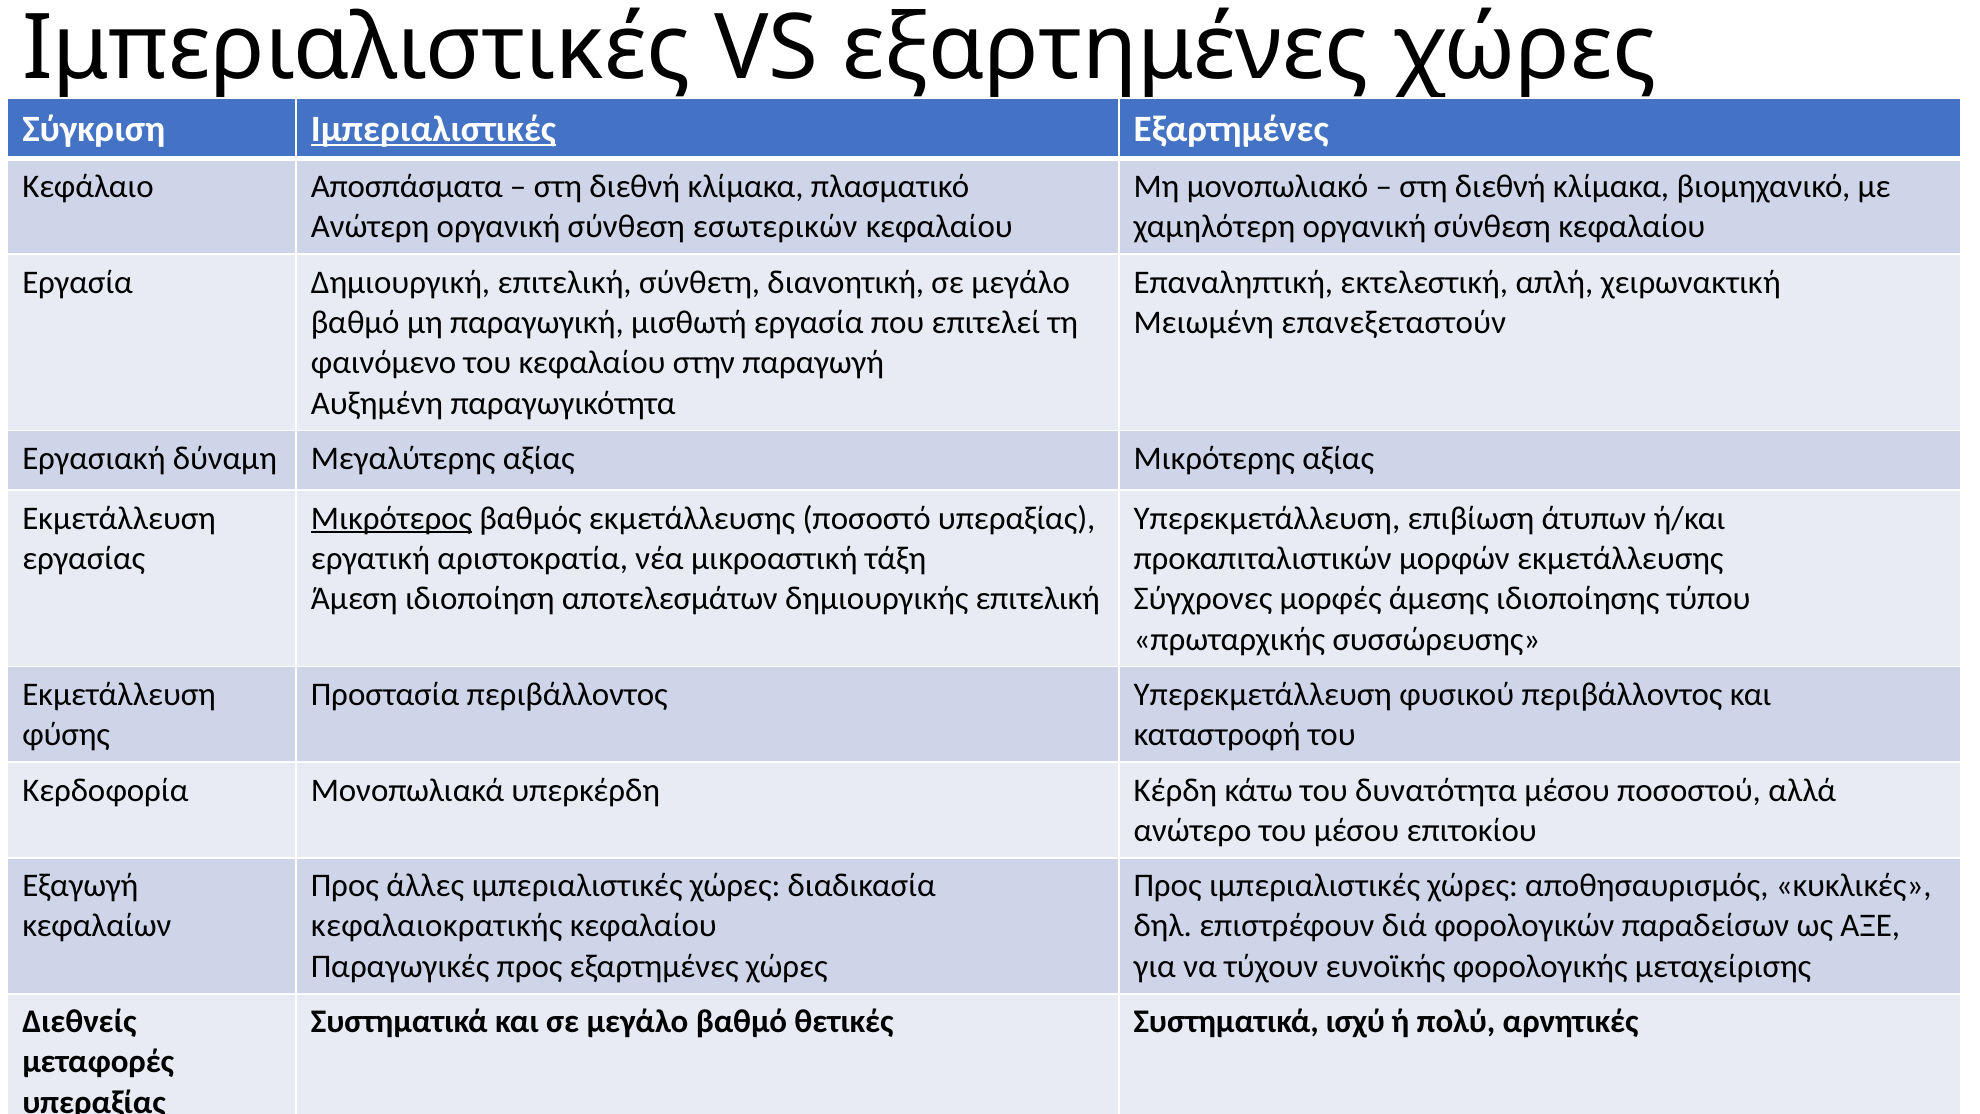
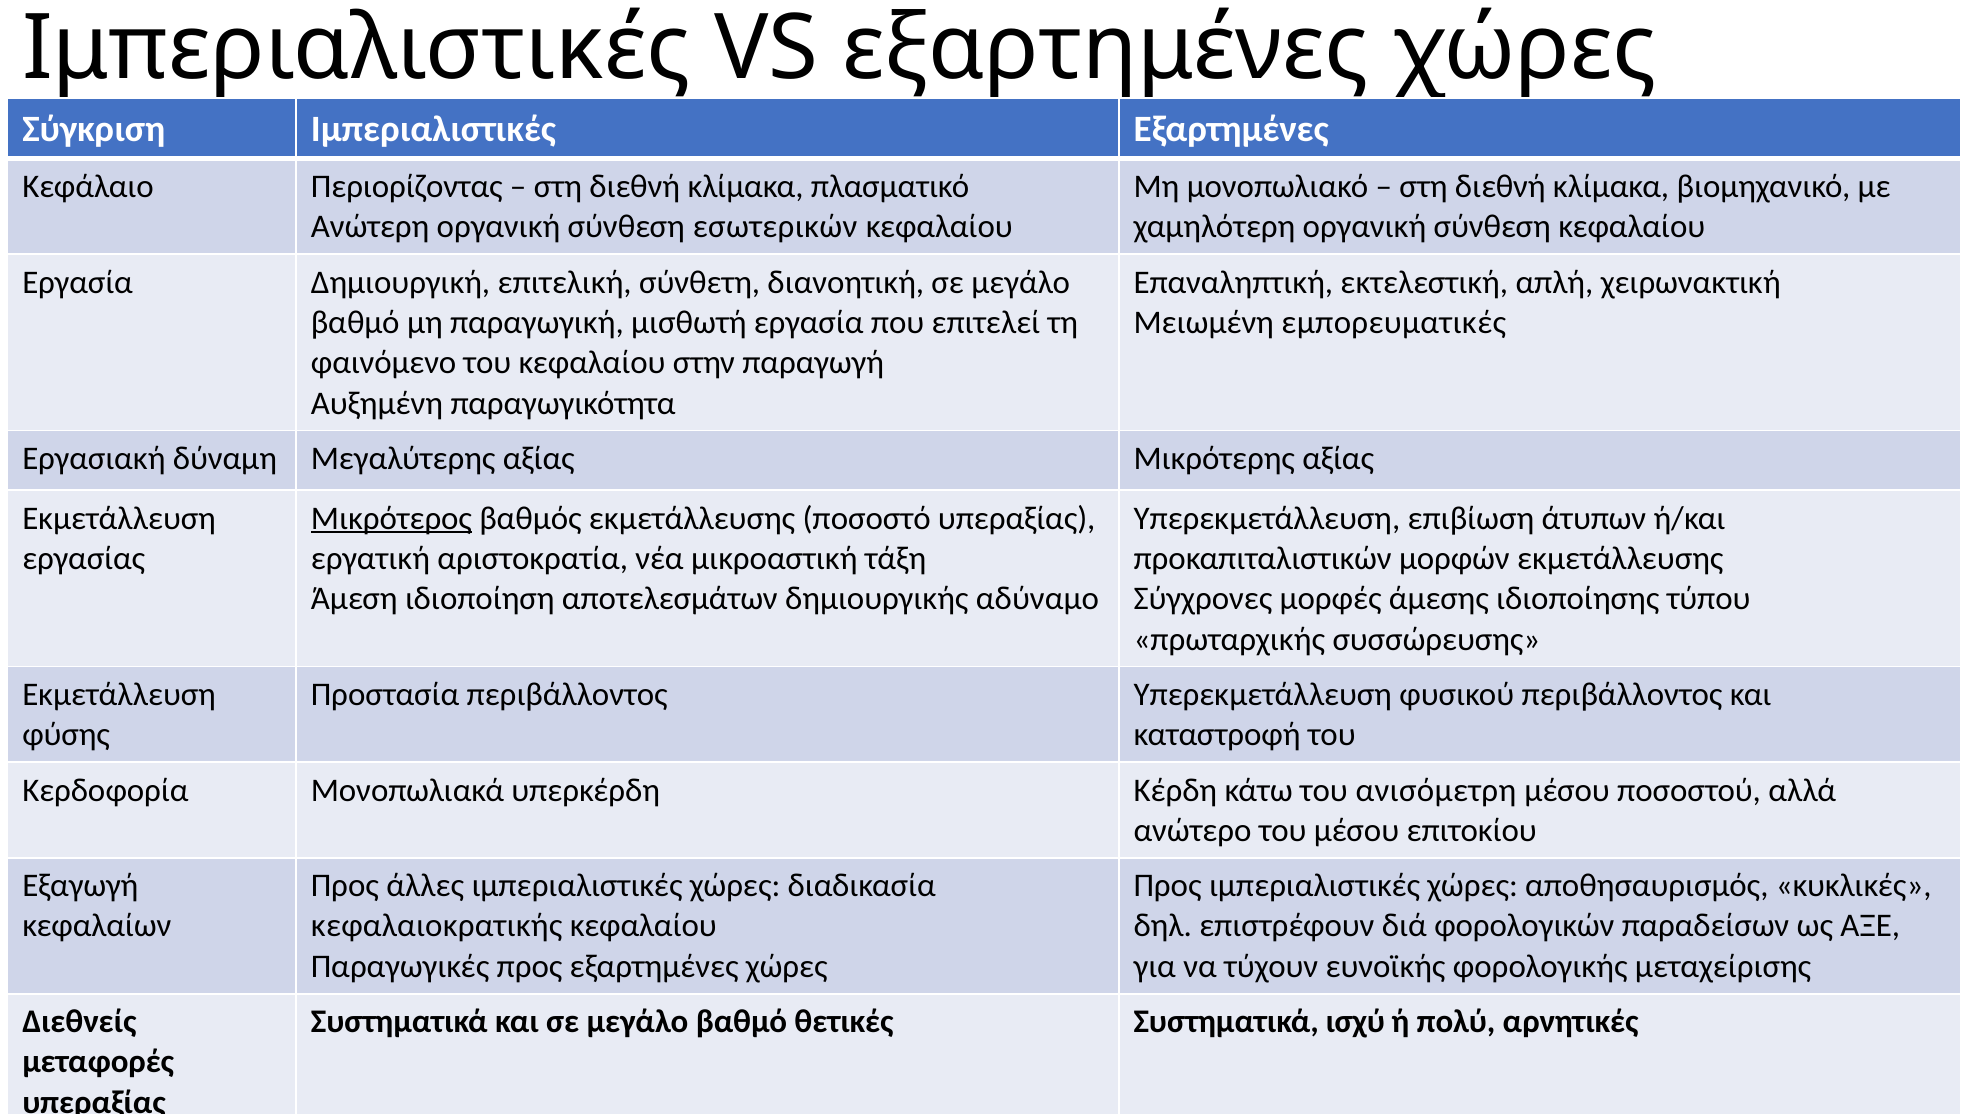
Ιμπεριαλιστικές at (434, 129) underline: present -> none
Αποσπάσματα: Αποσπάσματα -> Περιορίζοντας
επανεξεταστούν: επανεξεταστούν -> εμπορευματικές
δημιουργικής επιτελική: επιτελική -> αδύναμο
δυνατότητα: δυνατότητα -> ανισόμετρη
